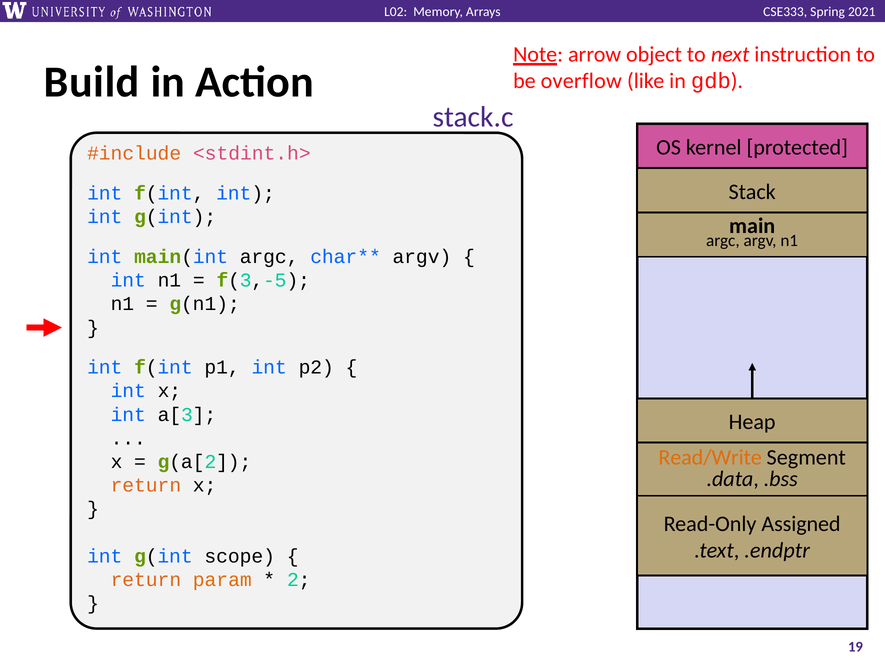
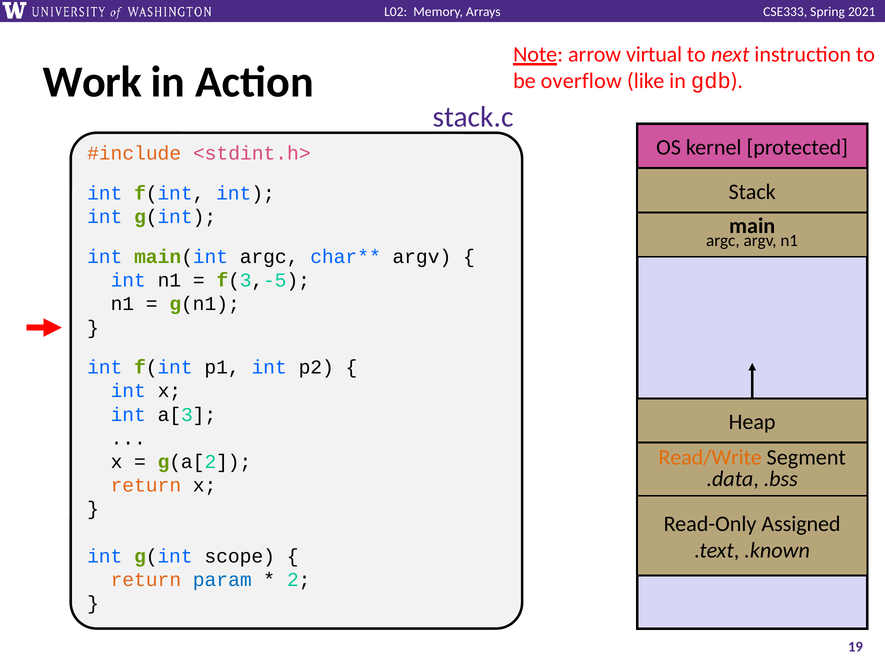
object: object -> virtual
Build: Build -> Work
.endptr: .endptr -> .known
param colour: orange -> blue
